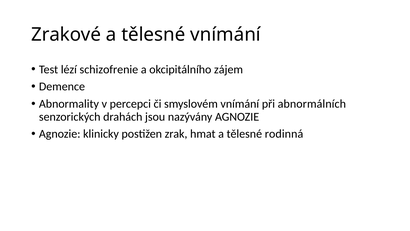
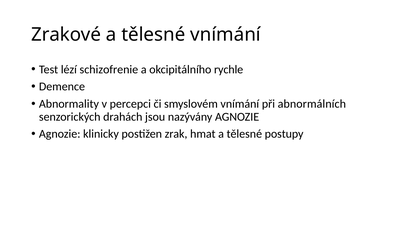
zájem: zájem -> rychle
rodinná: rodinná -> postupy
